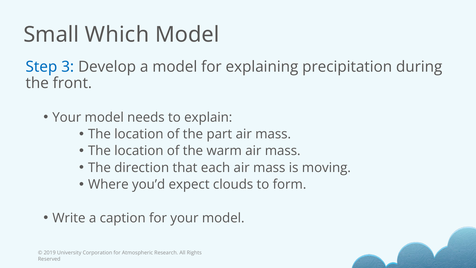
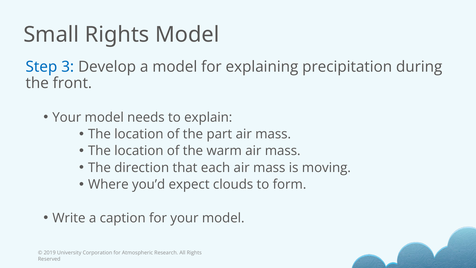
Small Which: Which -> Rights
